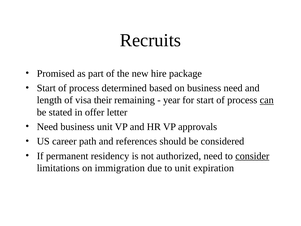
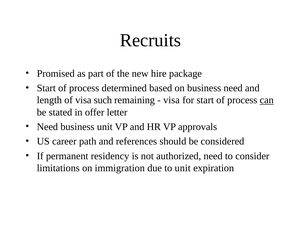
their: their -> such
year at (172, 100): year -> visa
consider underline: present -> none
